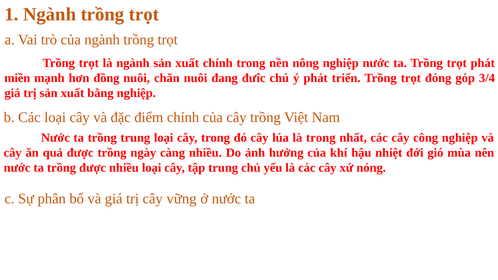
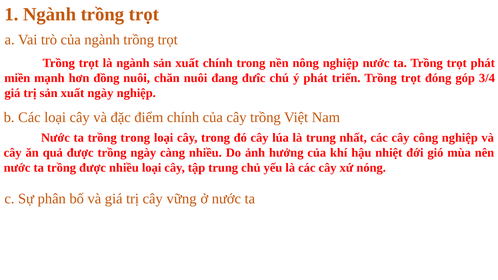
xuất bằng: bằng -> ngày
trồng trung: trung -> trong
là trong: trong -> trung
